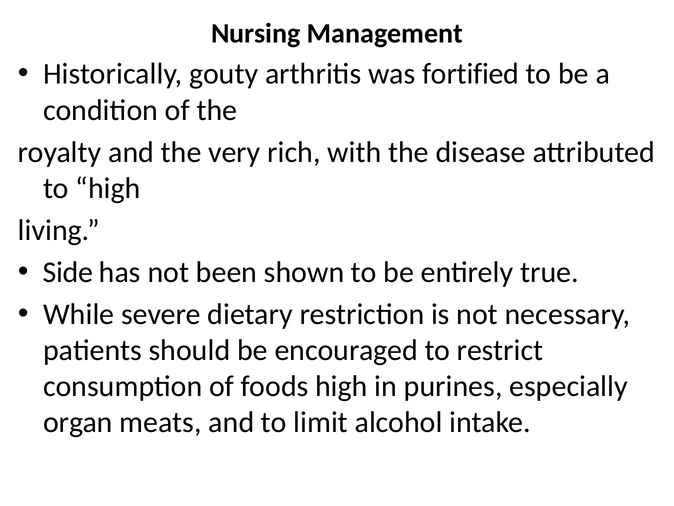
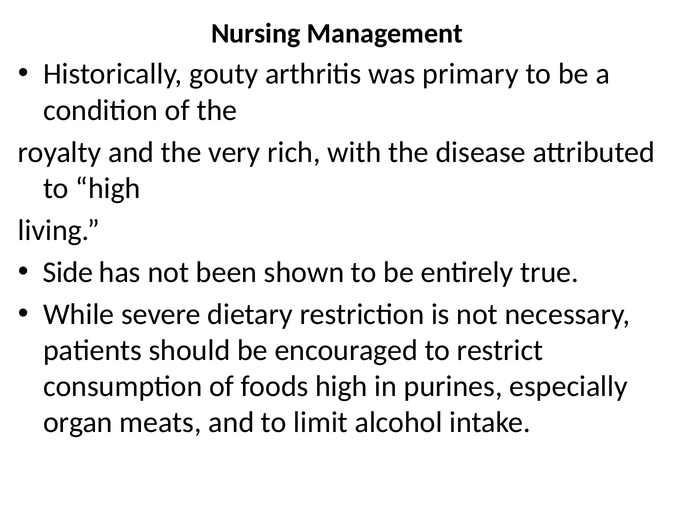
fortified: fortified -> primary
